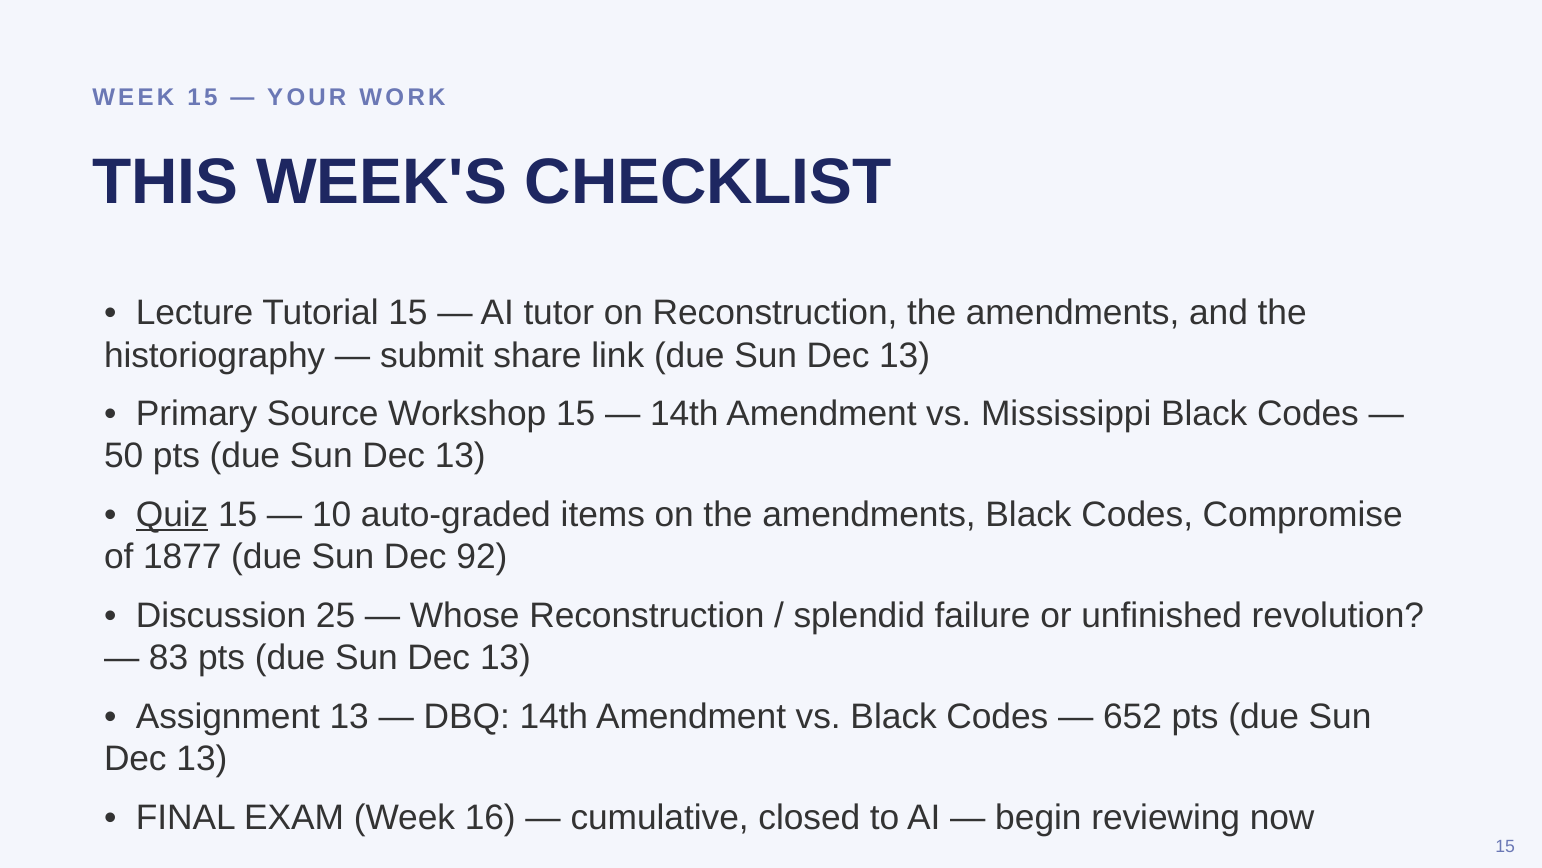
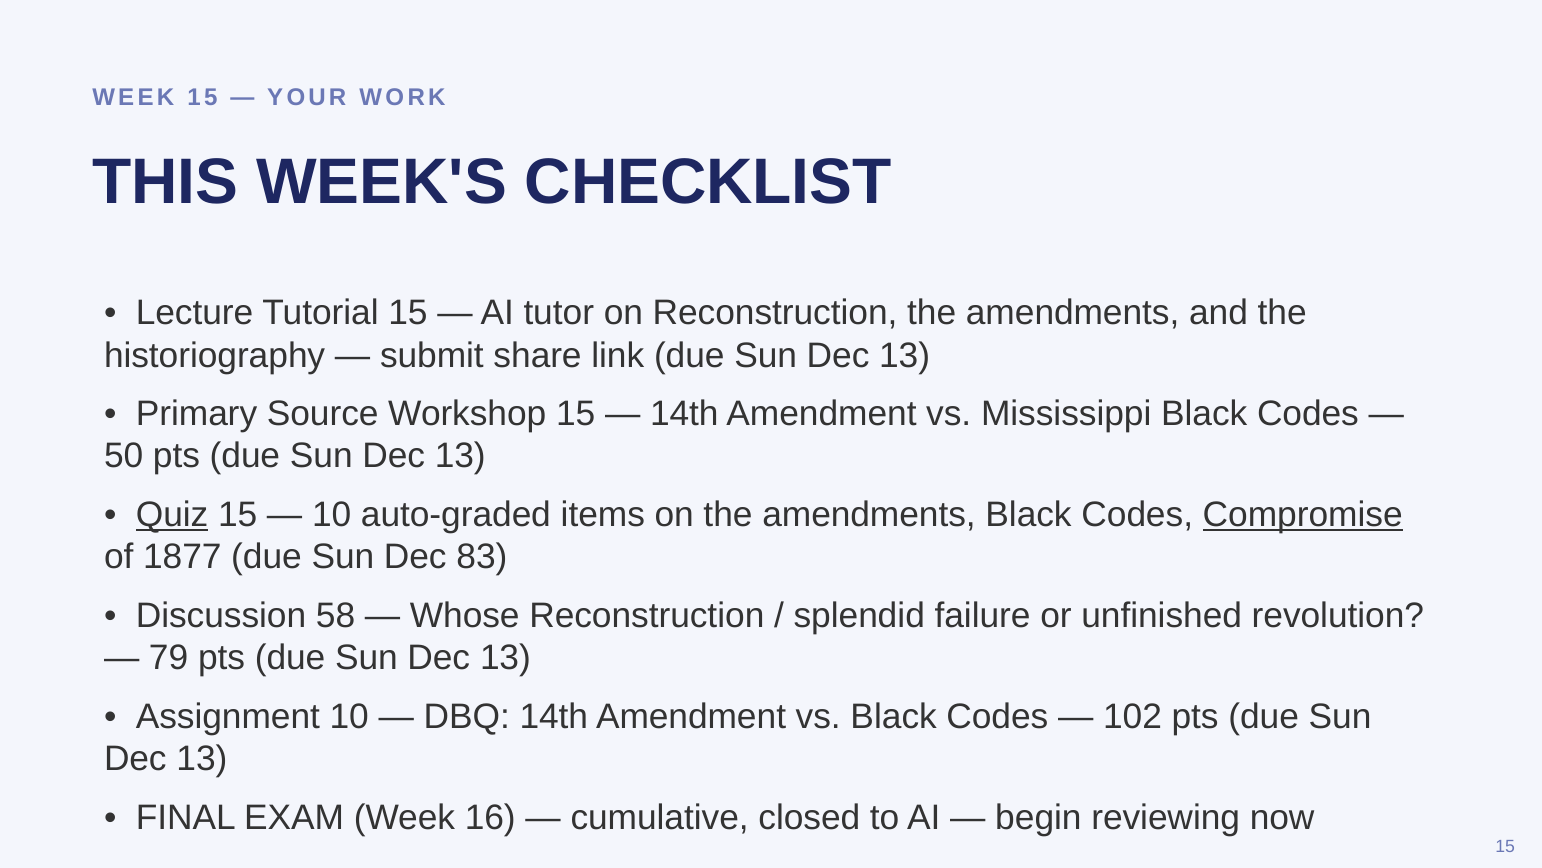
Compromise underline: none -> present
92: 92 -> 83
25: 25 -> 58
83: 83 -> 79
Assignment 13: 13 -> 10
652: 652 -> 102
